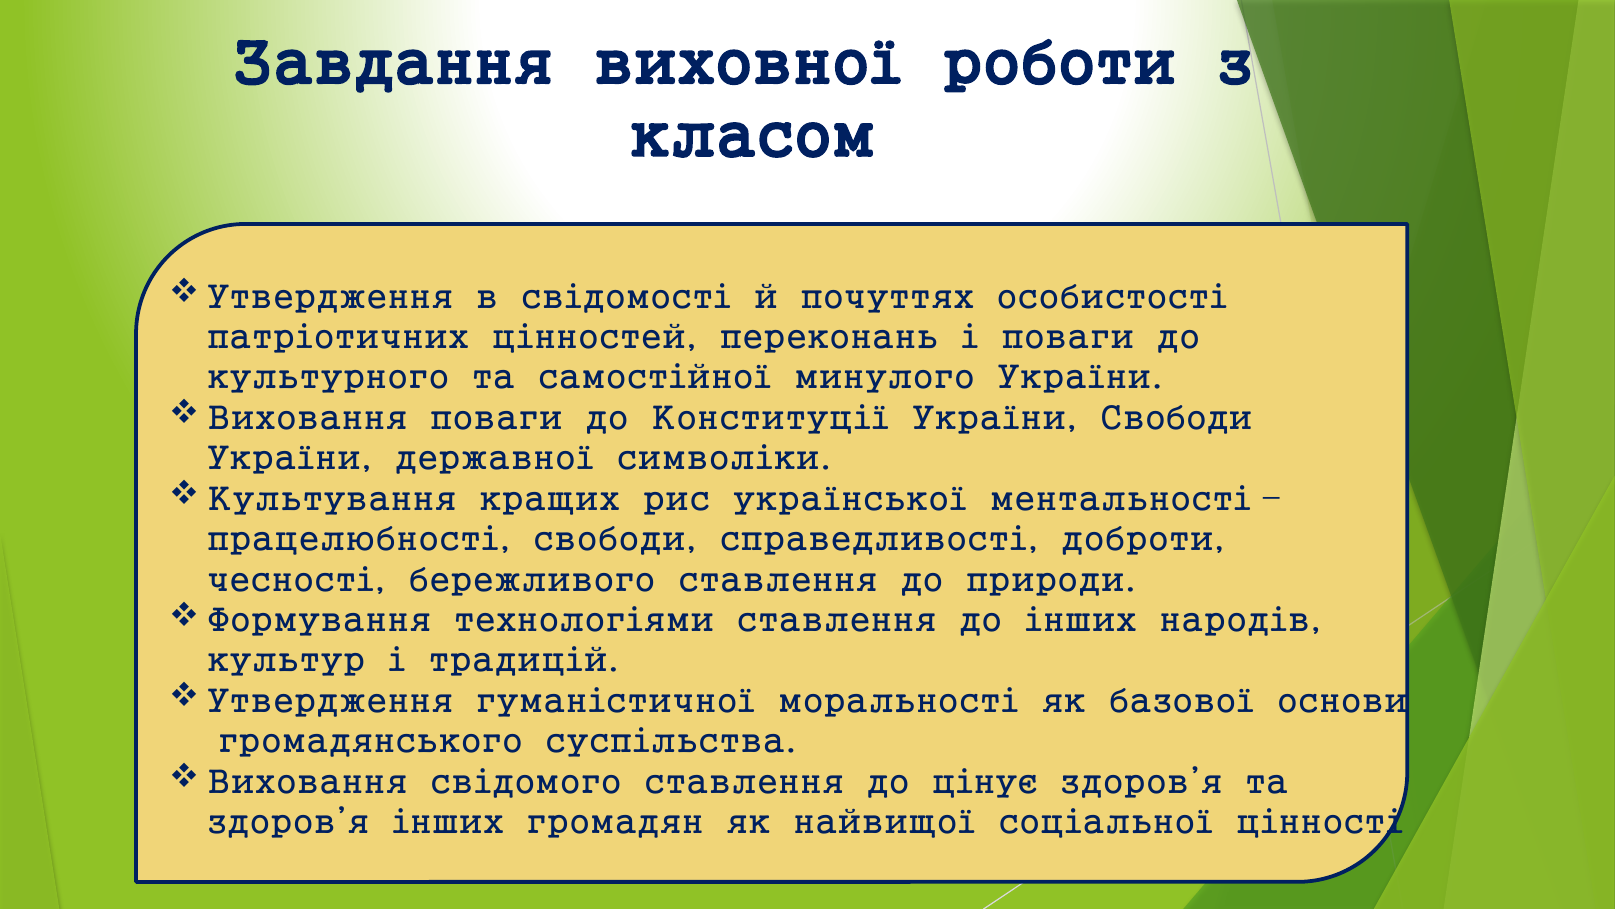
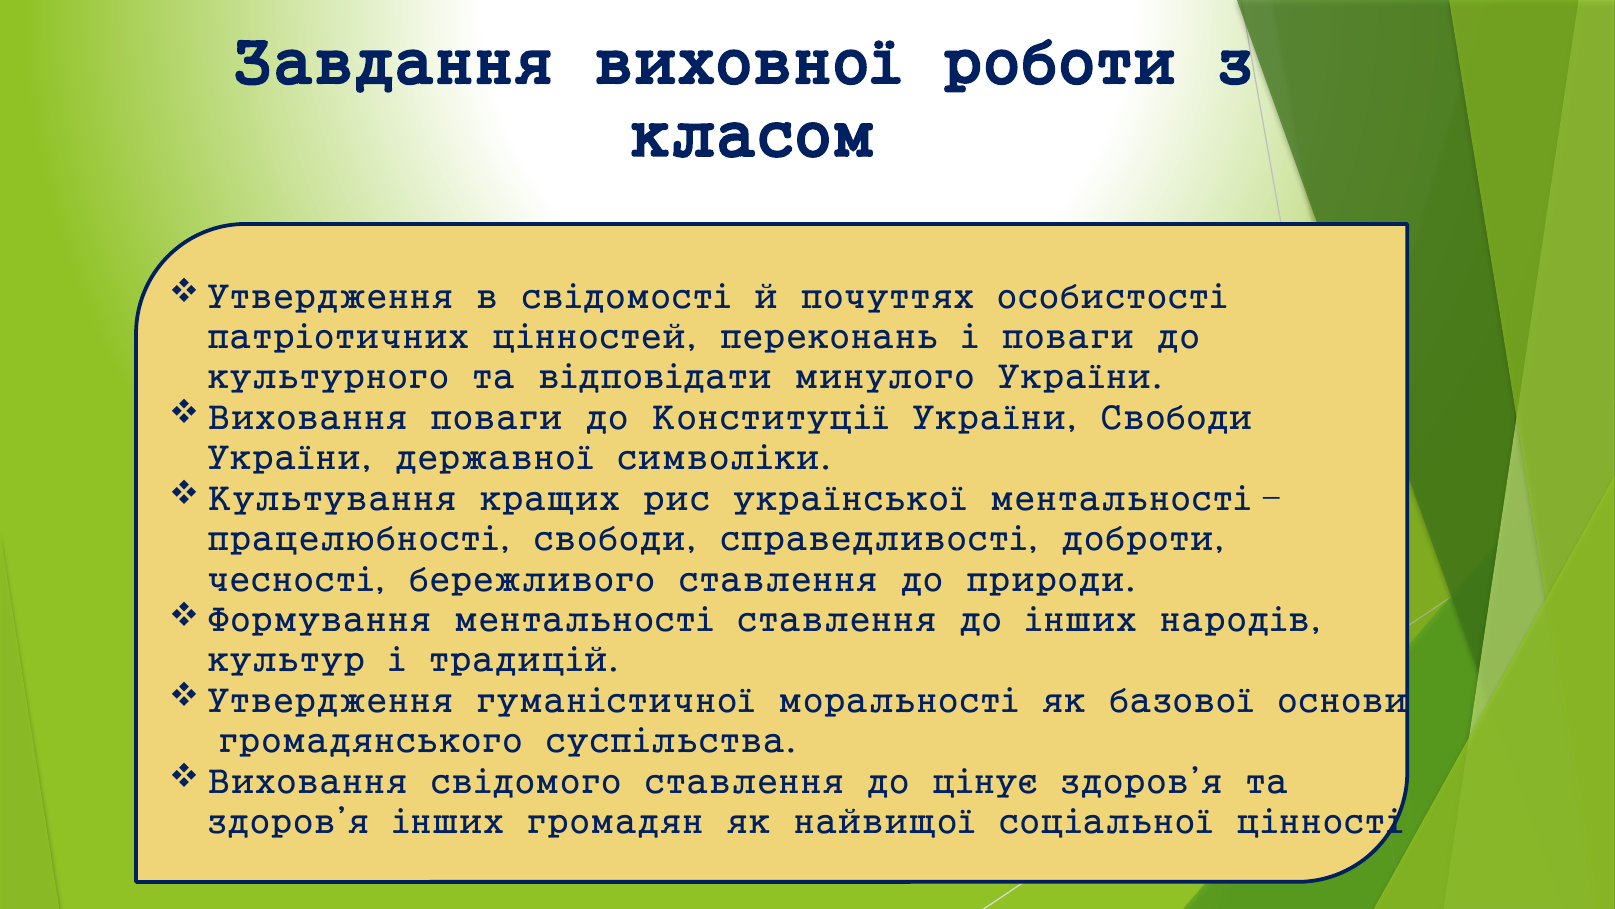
самостійної: самостійної -> відповідати
Формування технологіями: технологіями -> ментальності
